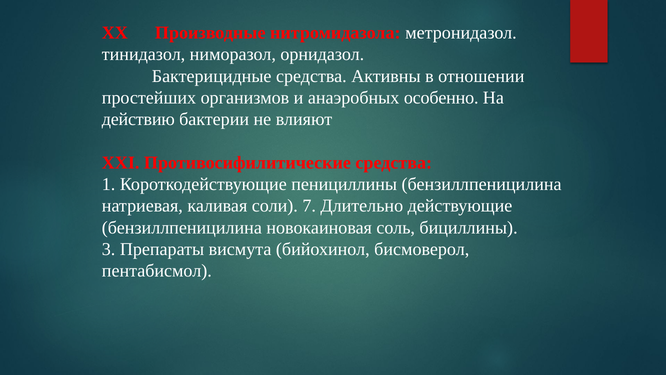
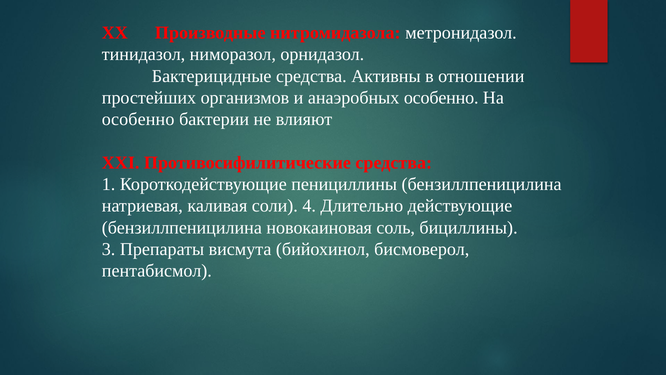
действию at (138, 119): действию -> особенно
7: 7 -> 4
